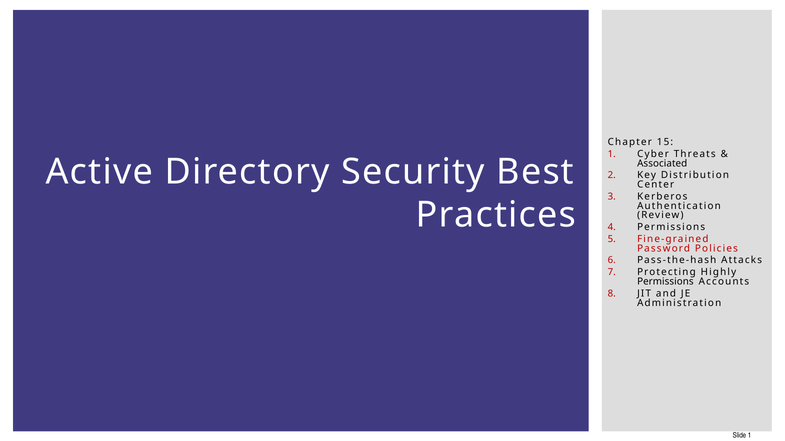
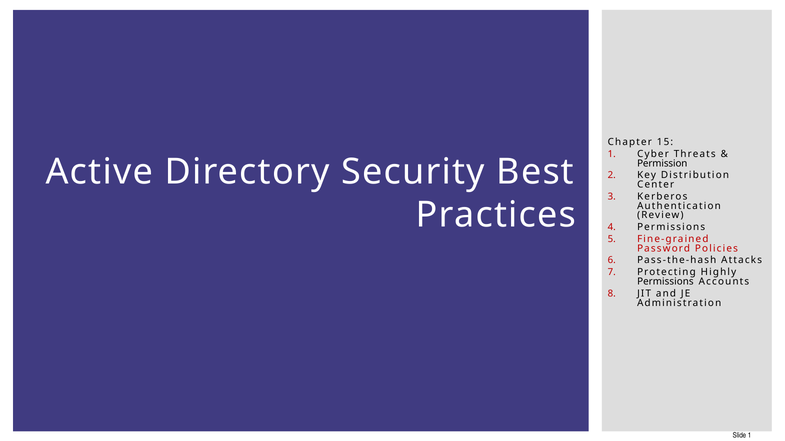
Associated: Associated -> Permission
